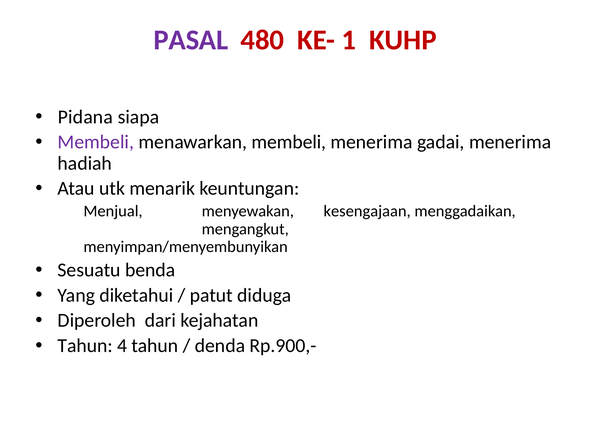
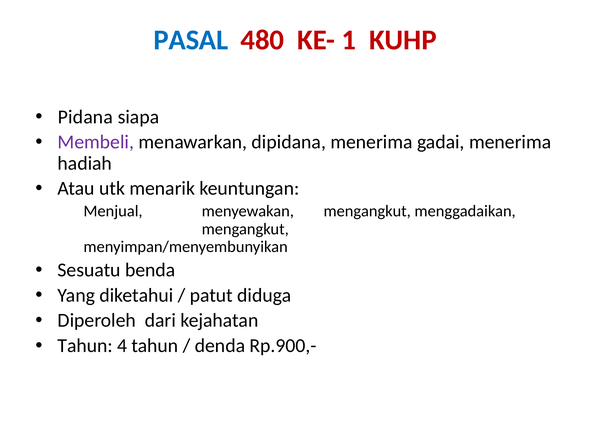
PASAL colour: purple -> blue
menawarkan membeli: membeli -> dipidana
menyewakan kesengajaan: kesengajaan -> mengangkut
